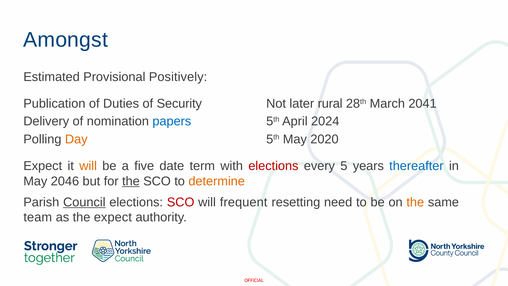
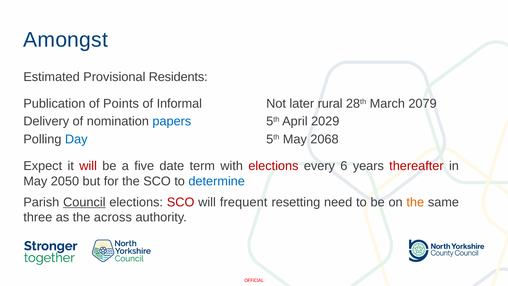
Positively: Positively -> Residents
Duties: Duties -> Points
Security: Security -> Informal
2041: 2041 -> 2079
2024: 2024 -> 2029
Day colour: orange -> blue
2020: 2020 -> 2068
will at (88, 166) colour: orange -> red
5: 5 -> 6
thereafter colour: blue -> red
2046: 2046 -> 2050
the at (131, 181) underline: present -> none
determine colour: orange -> blue
team: team -> three
the expect: expect -> across
